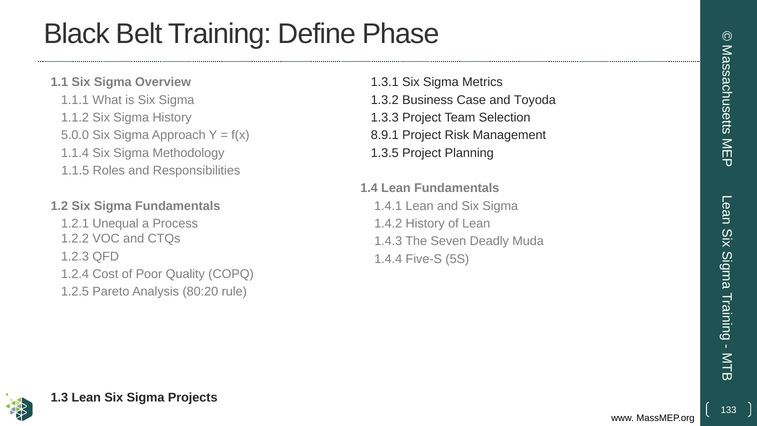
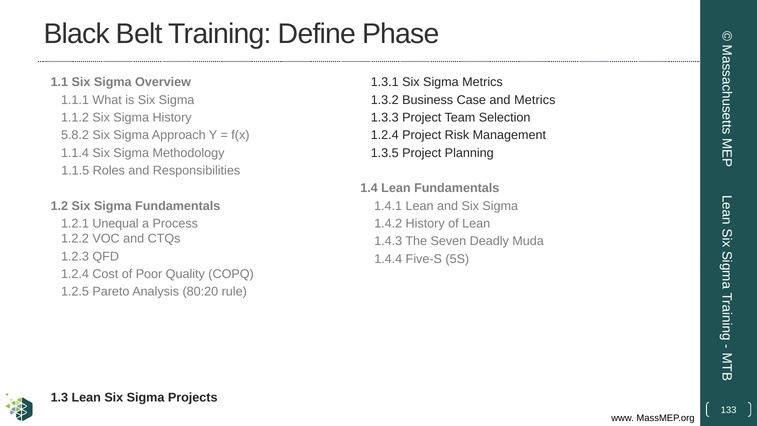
and Toyoda: Toyoda -> Metrics
5.0.0: 5.0.0 -> 5.8.2
8.9.1 at (385, 135): 8.9.1 -> 1.2.4
